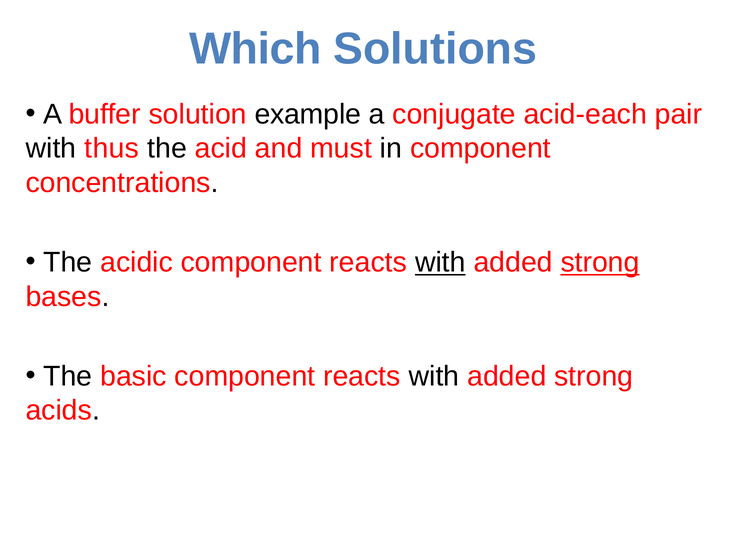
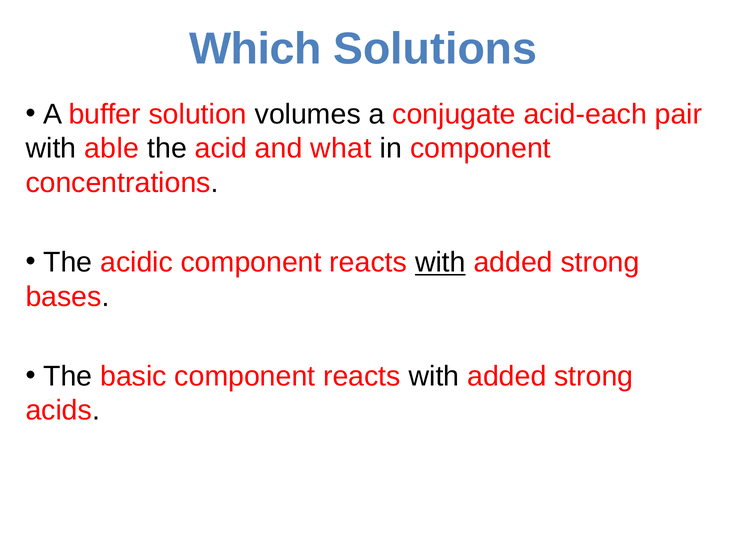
example: example -> volumes
thus: thus -> able
must: must -> what
strong at (600, 262) underline: present -> none
